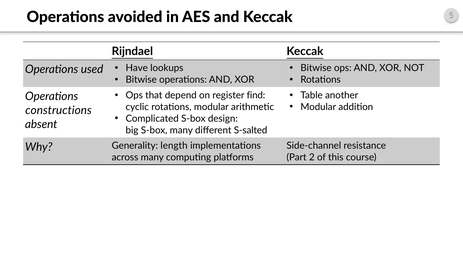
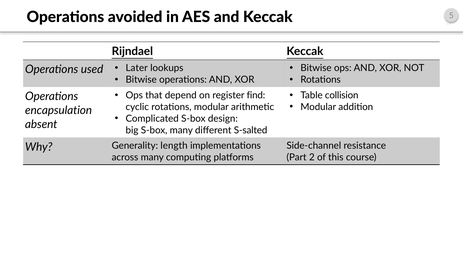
Have: Have -> Later
another: another -> collision
constructions: constructions -> encapsulation
